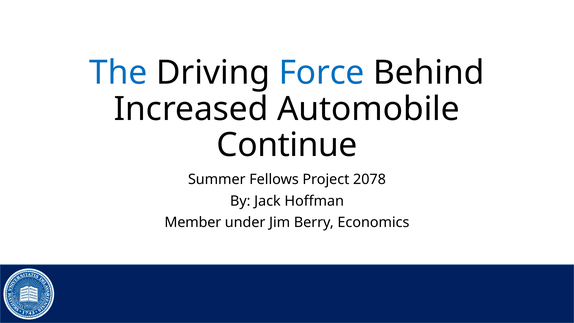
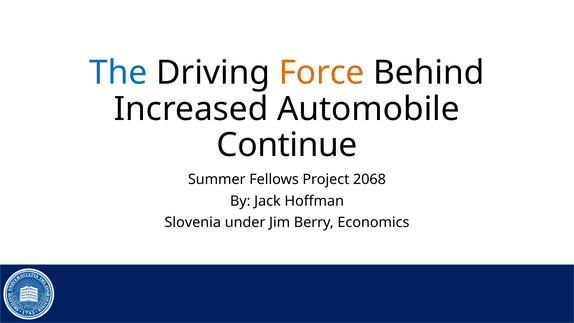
Force colour: blue -> orange
2078: 2078 -> 2068
Member: Member -> Slovenia
